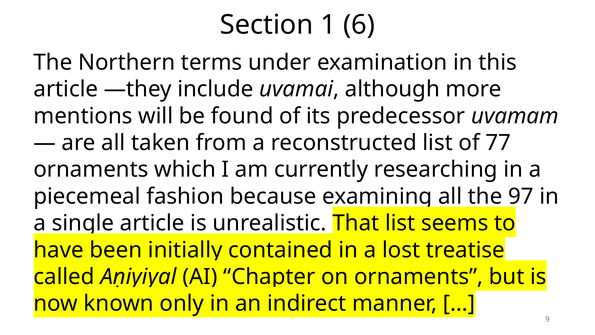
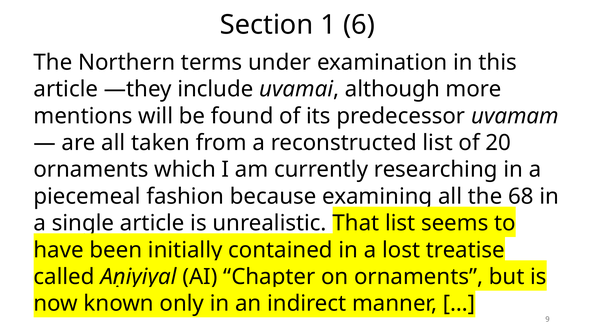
77: 77 -> 20
97: 97 -> 68
